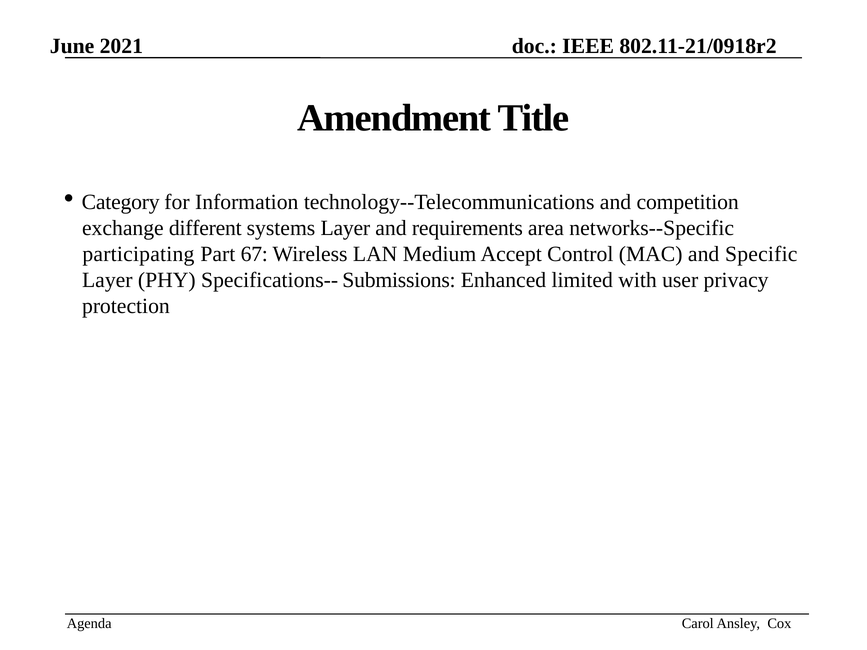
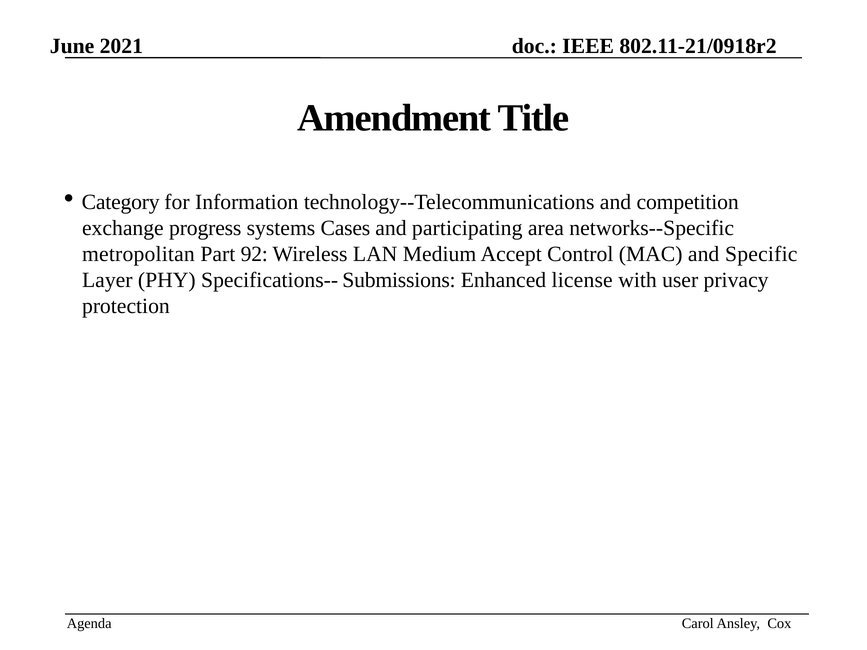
different: different -> progress
systems Layer: Layer -> Cases
requirements: requirements -> participating
participating: participating -> metropolitan
67: 67 -> 92
limited: limited -> license
